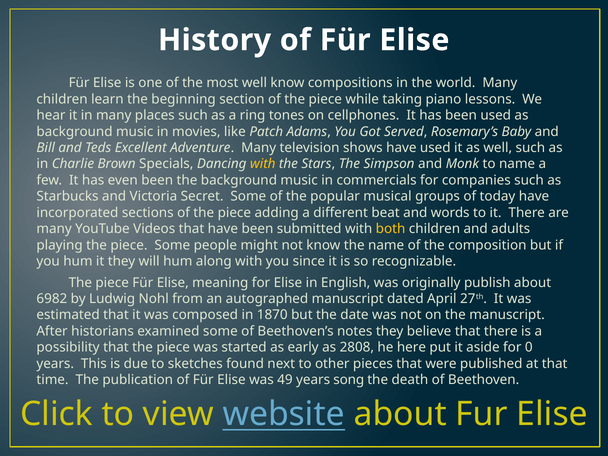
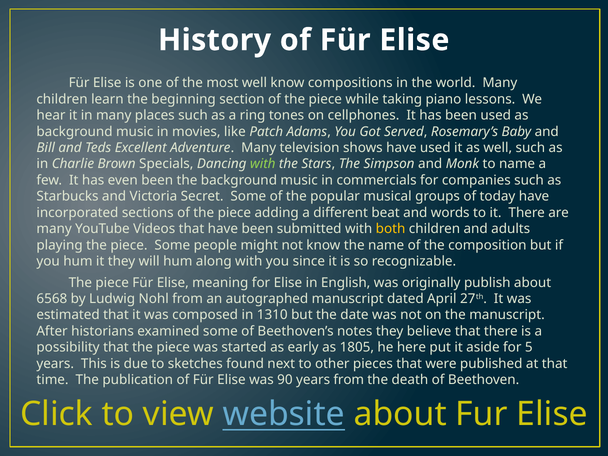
with at (263, 164) colour: yellow -> light green
6982: 6982 -> 6568
1870: 1870 -> 1310
2808: 2808 -> 1805
0: 0 -> 5
49: 49 -> 90
years song: song -> from
